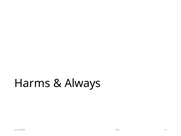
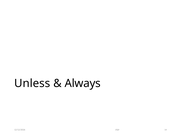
Harms: Harms -> Unless
